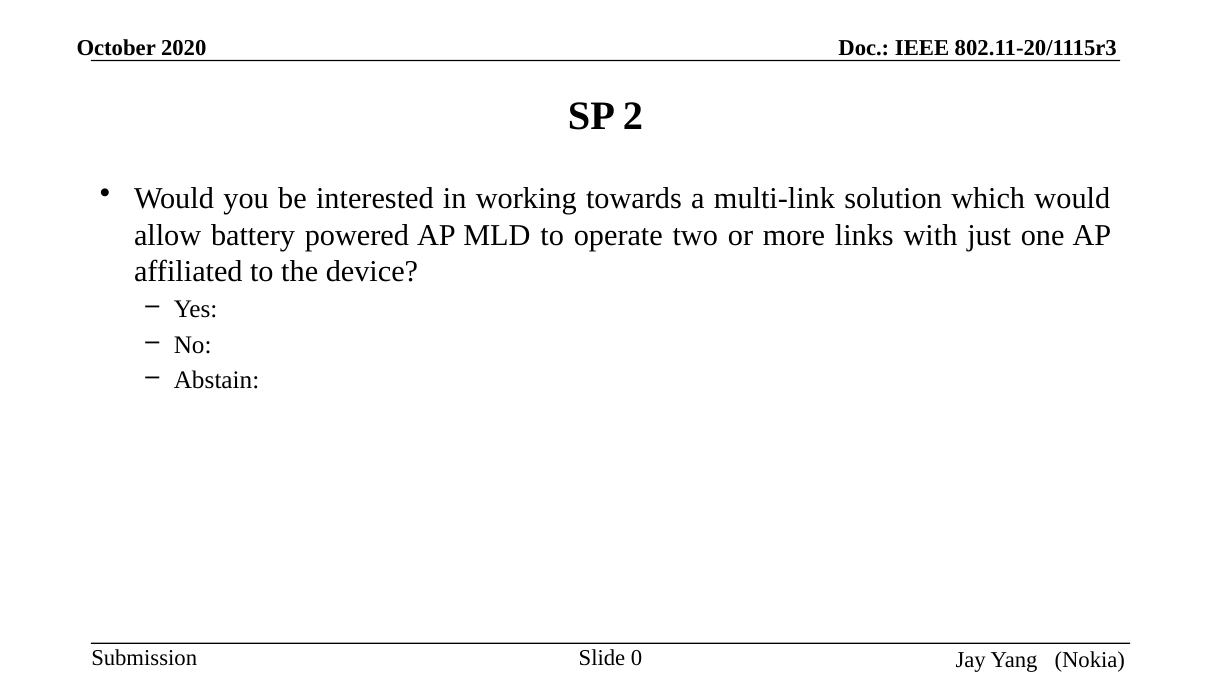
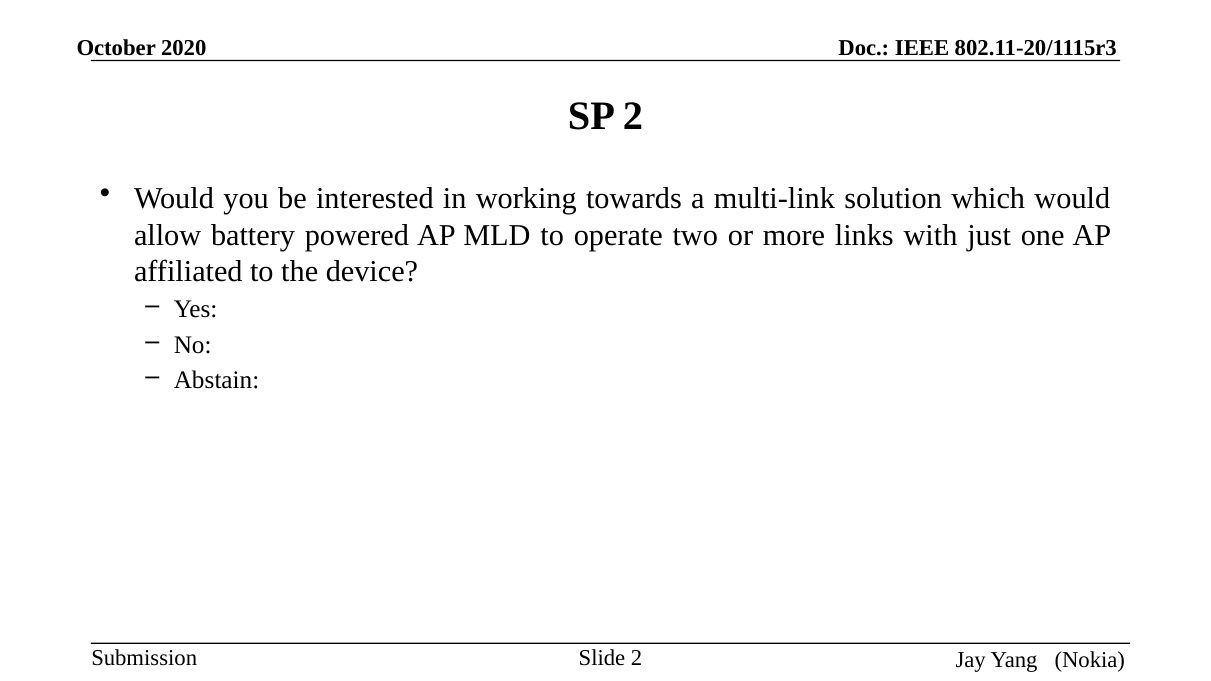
Slide 0: 0 -> 2
